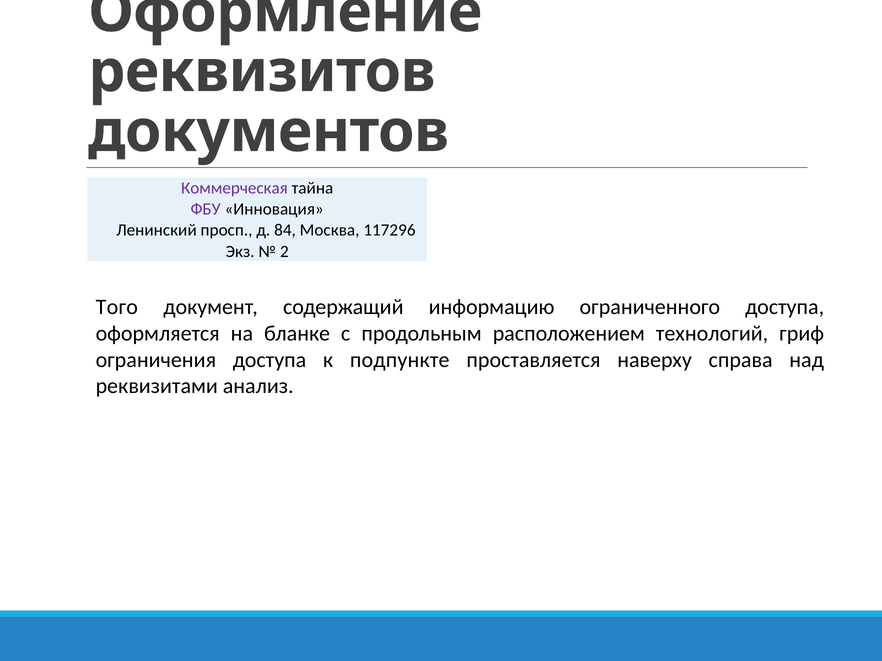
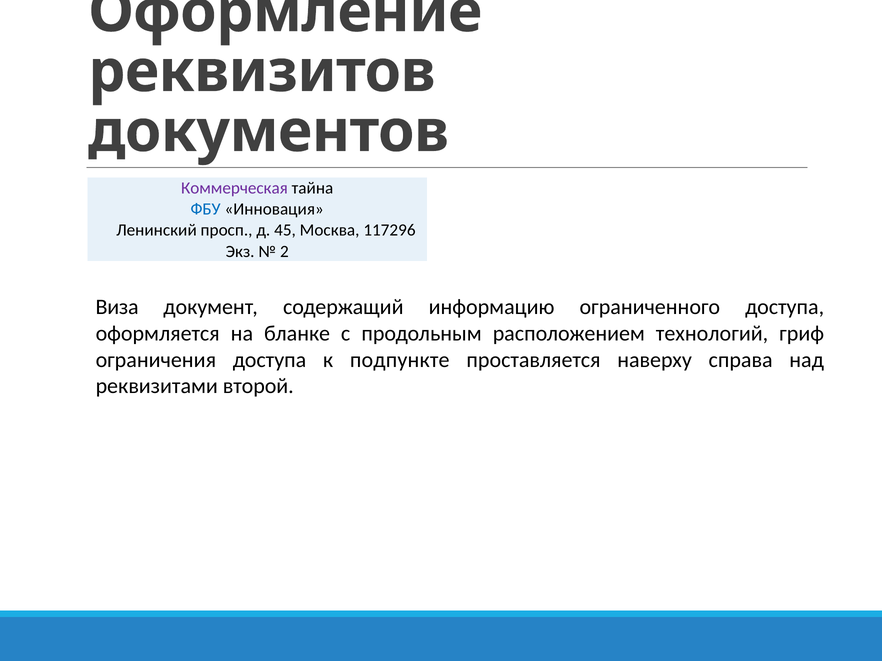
ФБУ colour: purple -> blue
84: 84 -> 45
Того: Того -> Виза
анализ: анализ -> второй
